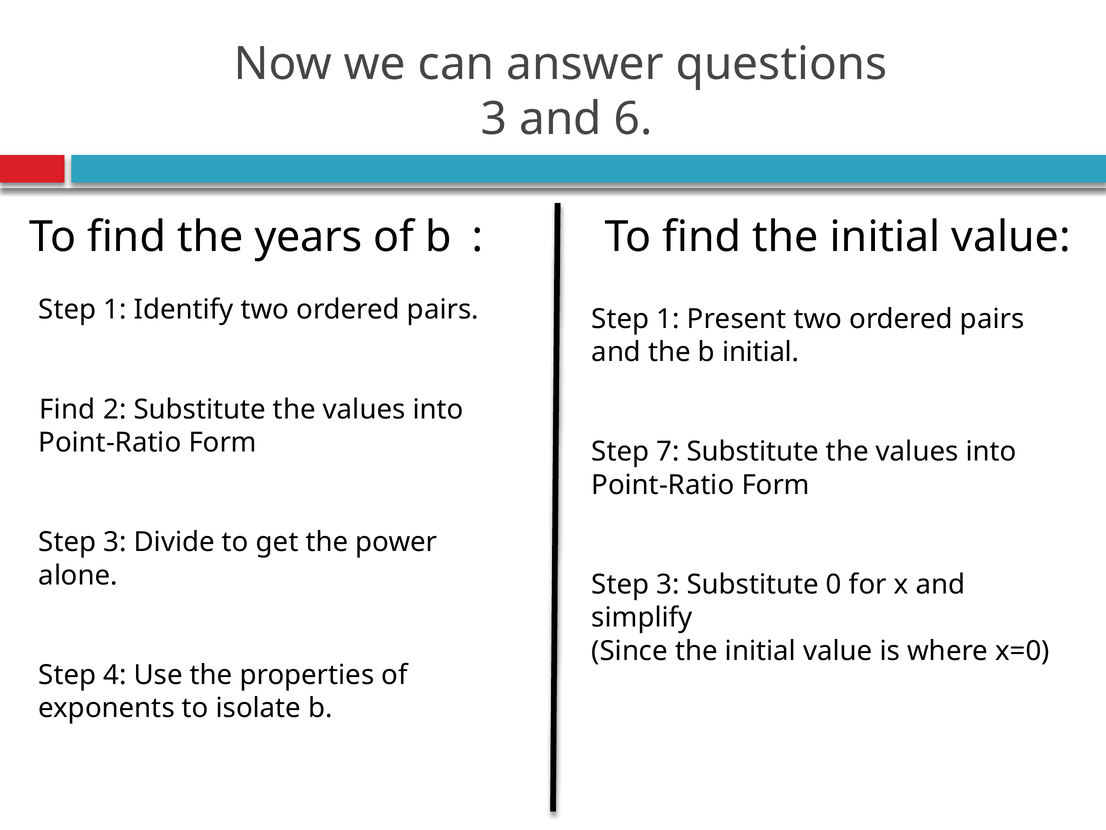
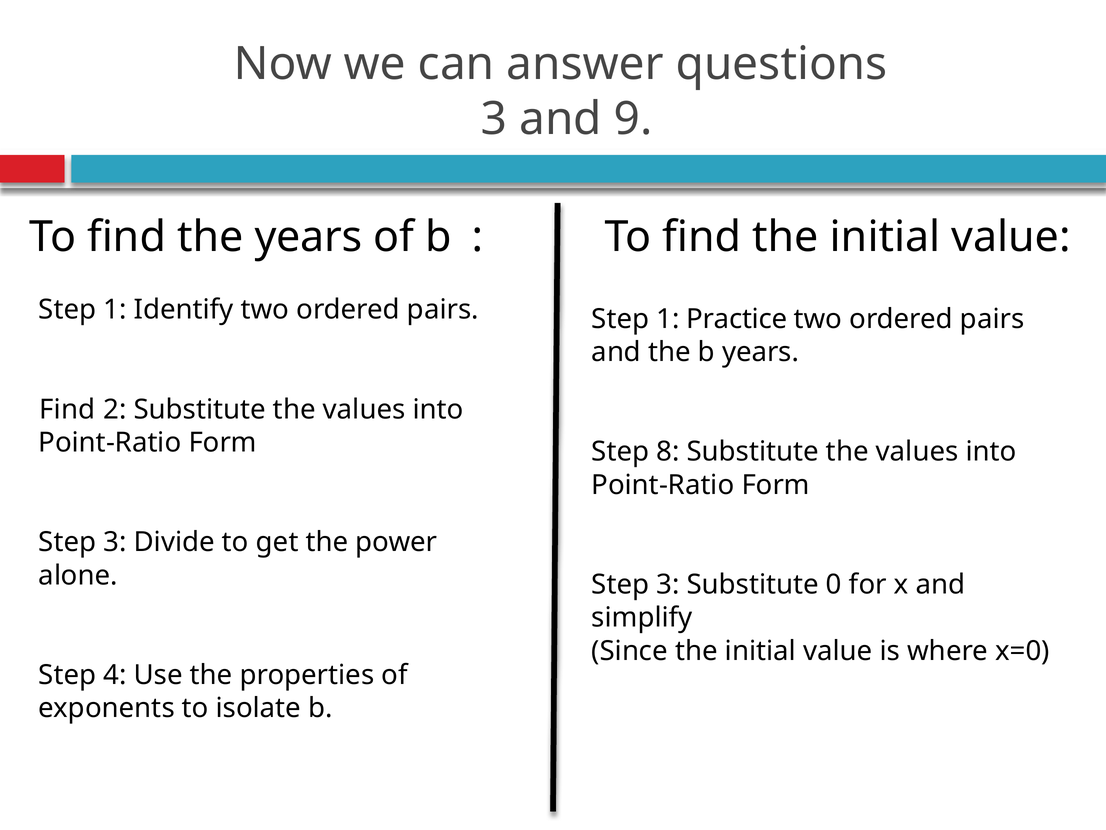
6: 6 -> 9
Present: Present -> Practice
b initial: initial -> years
7: 7 -> 8
